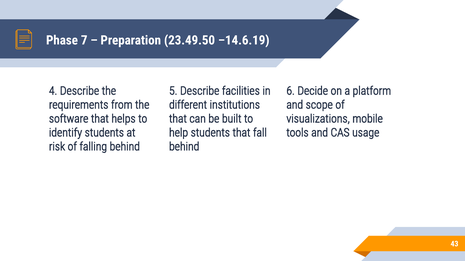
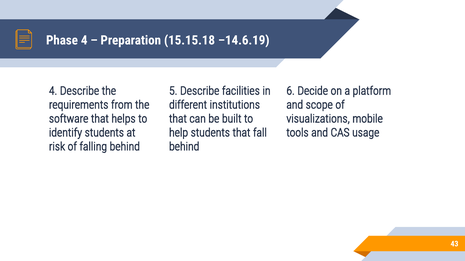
Phase 7: 7 -> 4
23.49.50: 23.49.50 -> 15.15.18
